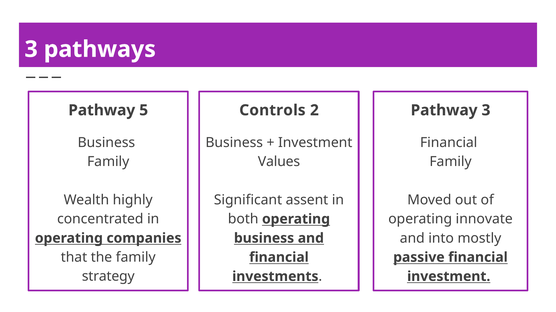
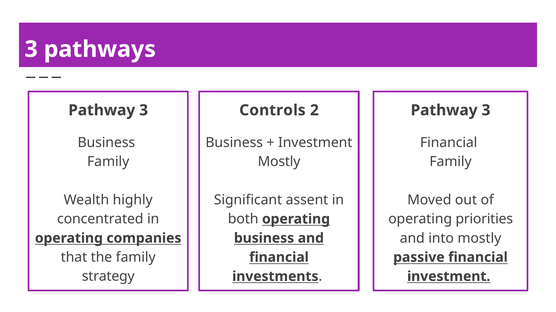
5 at (144, 110): 5 -> 3
Values at (279, 162): Values -> Mostly
innovate: innovate -> priorities
